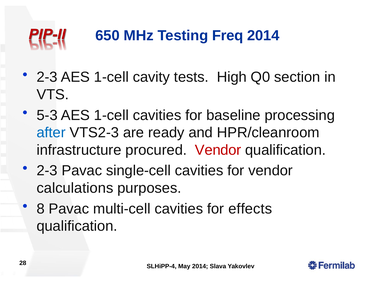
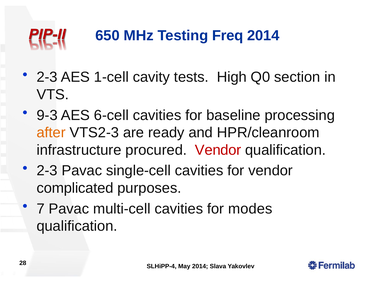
5-3: 5-3 -> 9-3
1-cell at (111, 115): 1-cell -> 6-cell
after colour: blue -> orange
calculations: calculations -> complicated
8: 8 -> 7
effects: effects -> modes
